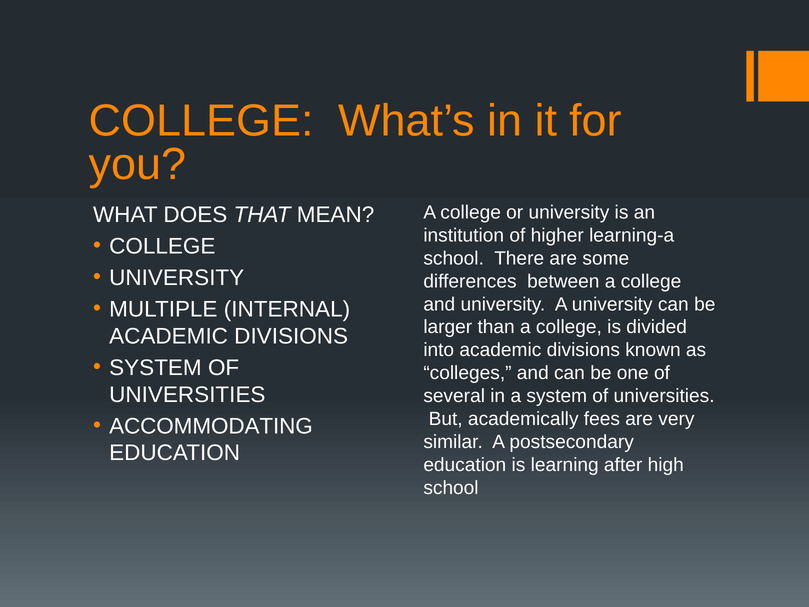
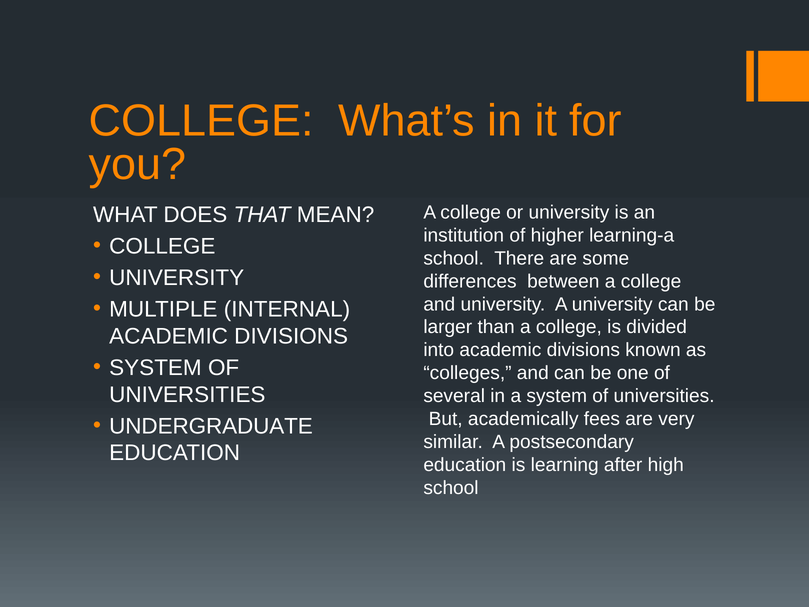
ACCOMMODATING: ACCOMMODATING -> UNDERGRADUATE
